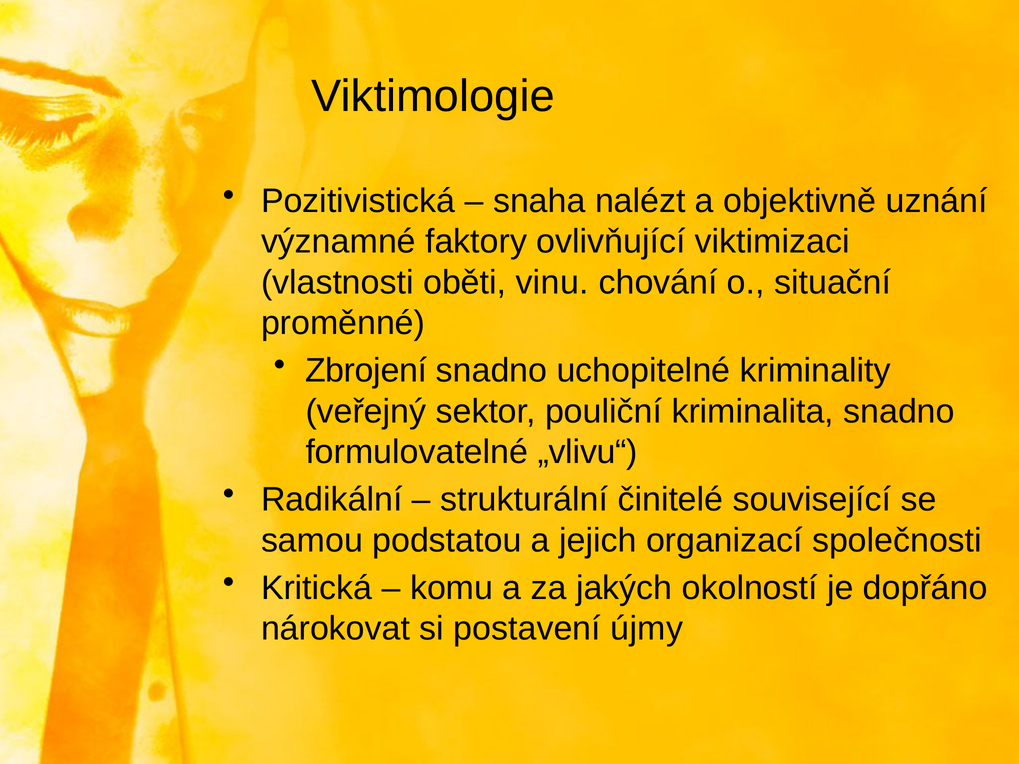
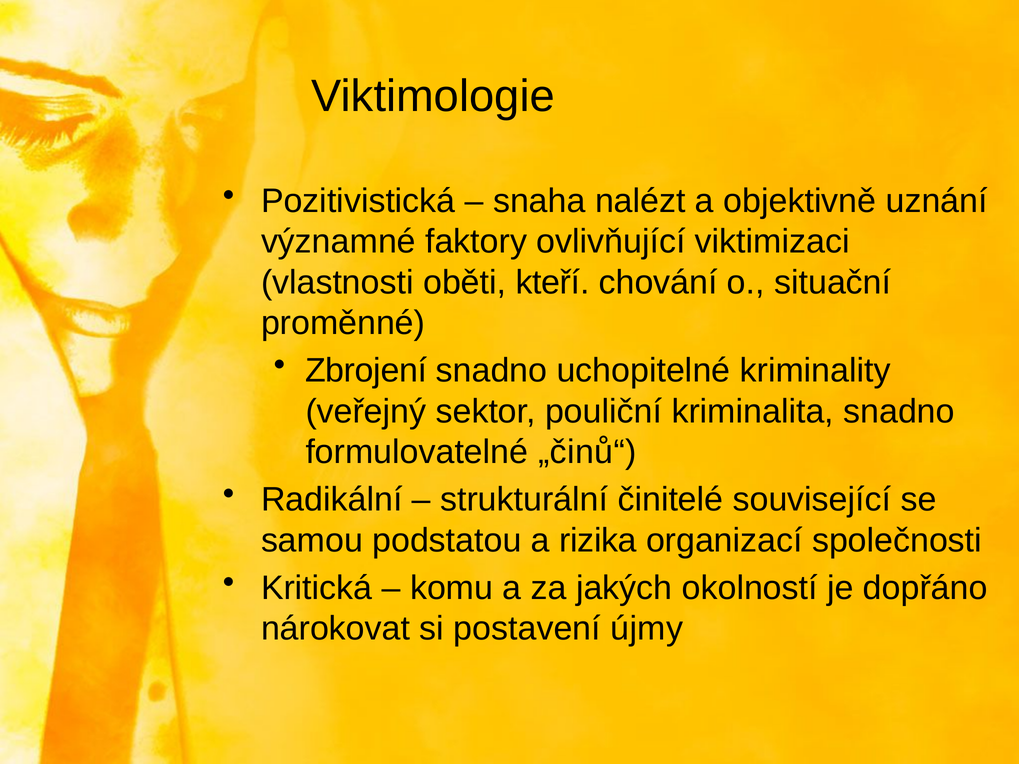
vinu: vinu -> kteří
„vlivu“: „vlivu“ -> „činů“
jejich: jejich -> rizika
